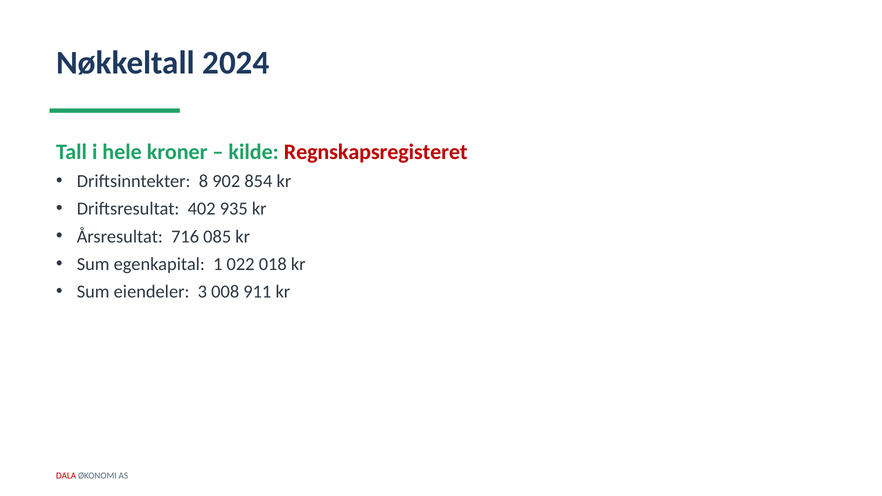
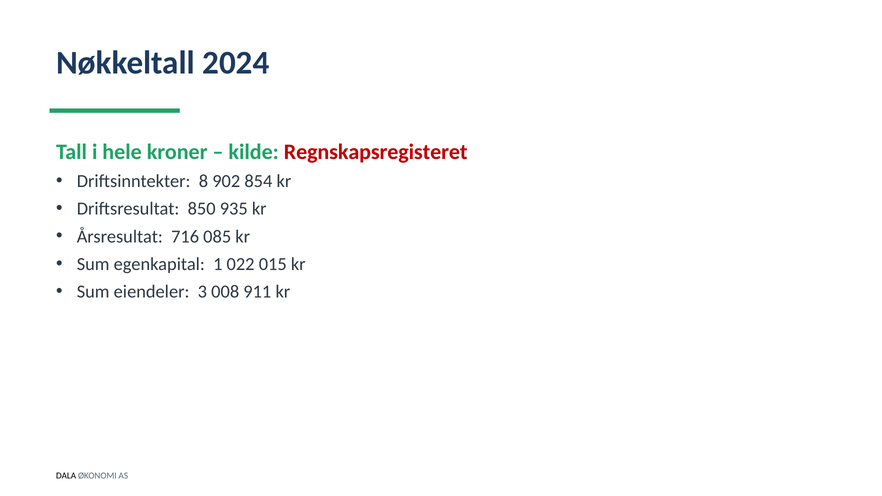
402: 402 -> 850
018: 018 -> 015
DALA colour: red -> black
